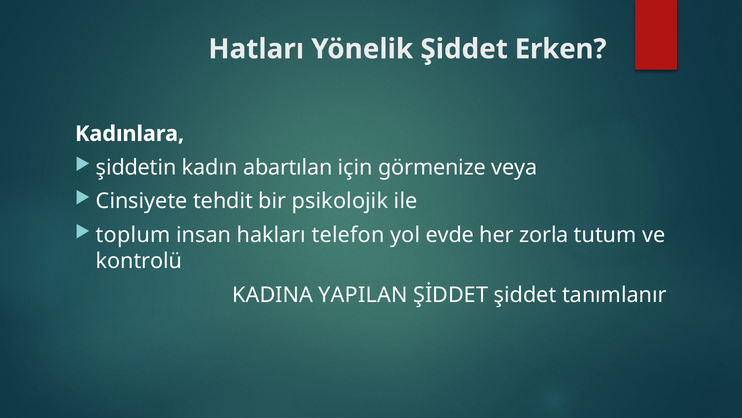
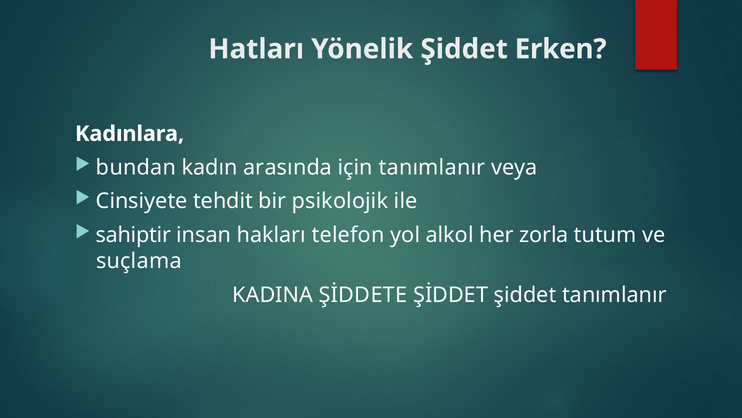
şiddetin: şiddetin -> bundan
abartılan: abartılan -> arasında
için görmenize: görmenize -> tanımlanır
toplum: toplum -> sahiptir
evde: evde -> alkol
kontrolü: kontrolü -> suçlama
YAPILAN: YAPILAN -> ŞİDDETE
